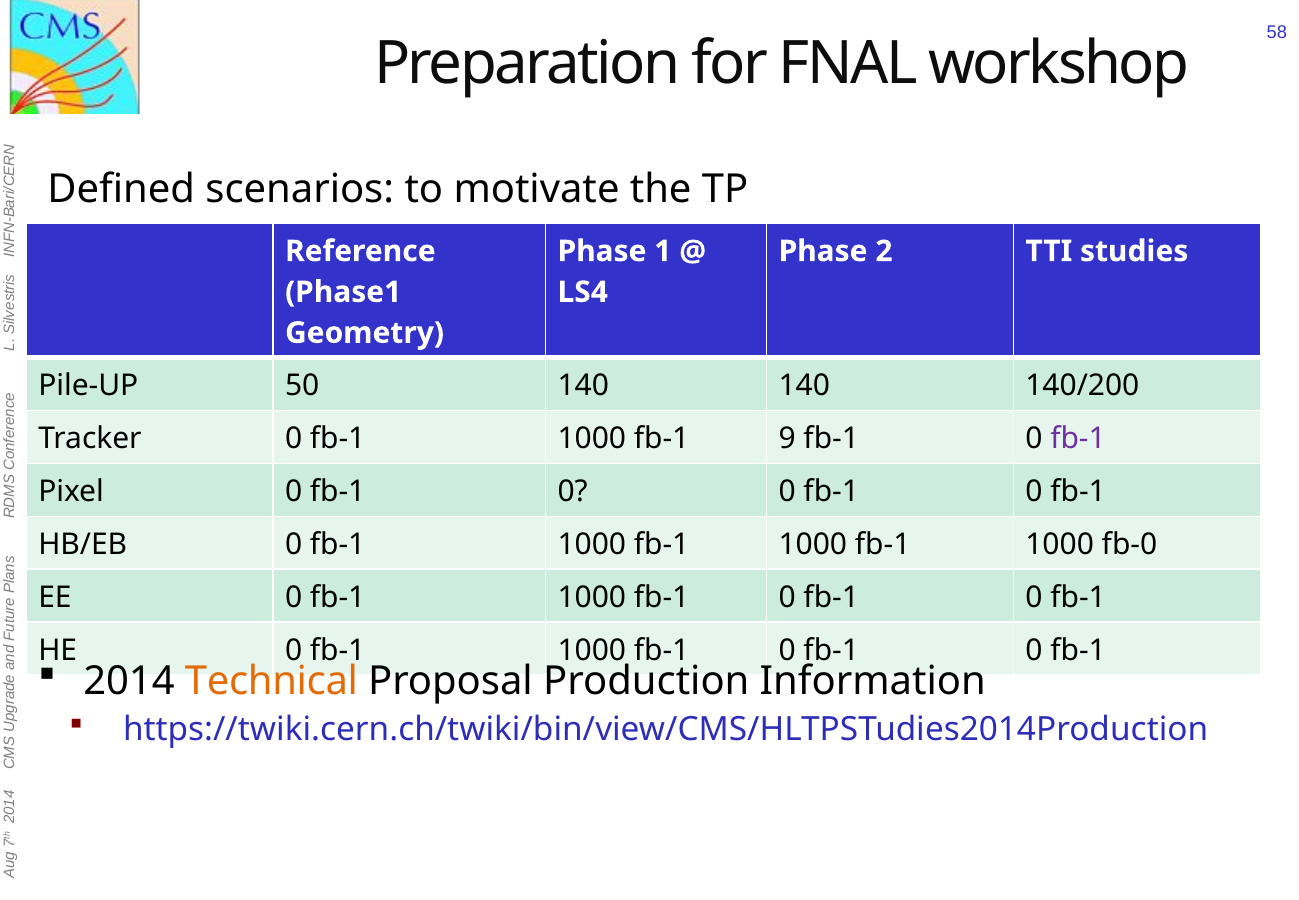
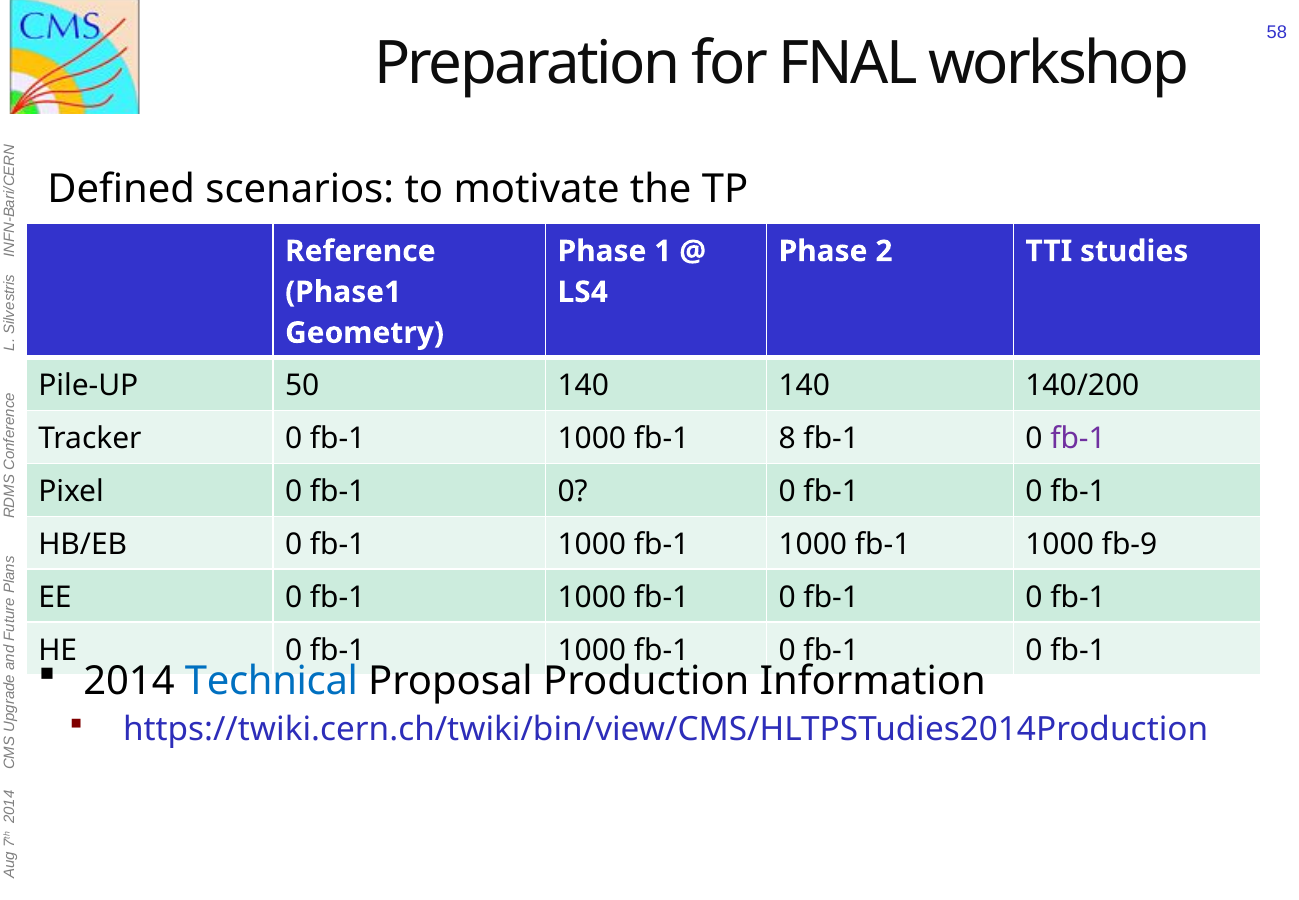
9: 9 -> 8
fb-0: fb-0 -> fb-9
Technical colour: orange -> blue
